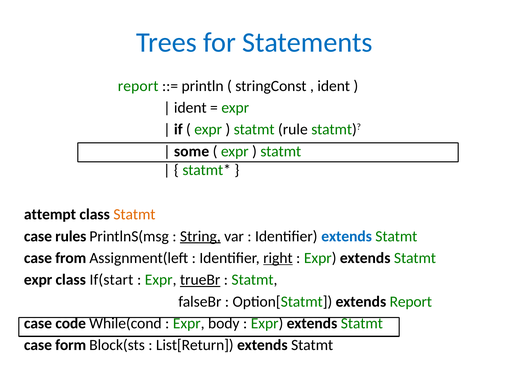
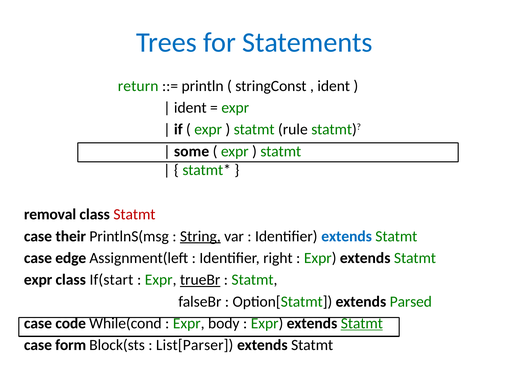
report at (138, 86): report -> return
attempt: attempt -> removal
Statmt at (134, 214) colour: orange -> red
rules: rules -> their
from: from -> edge
right underline: present -> none
extends Report: Report -> Parsed
Statmt at (362, 323) underline: none -> present
List[Return: List[Return -> List[Parser
